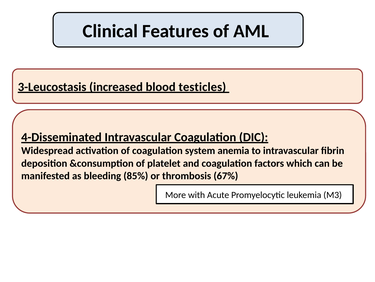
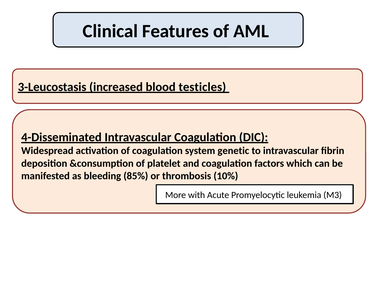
anemia: anemia -> genetic
67%: 67% -> 10%
